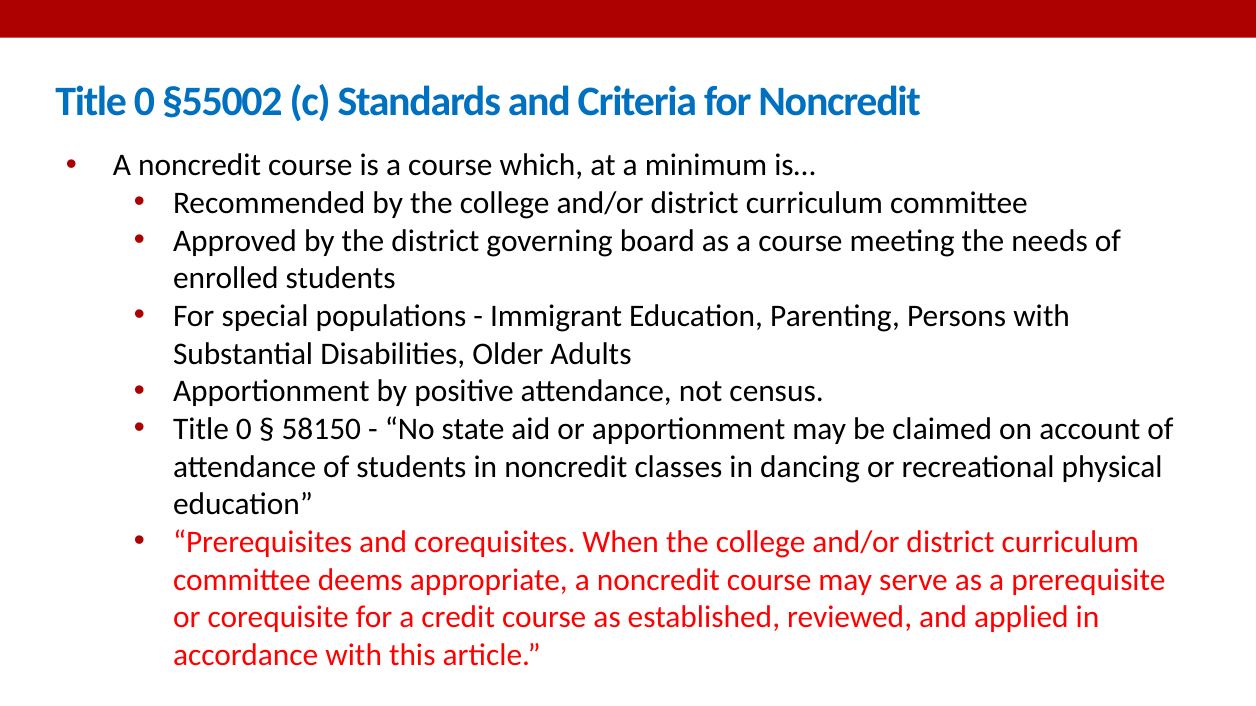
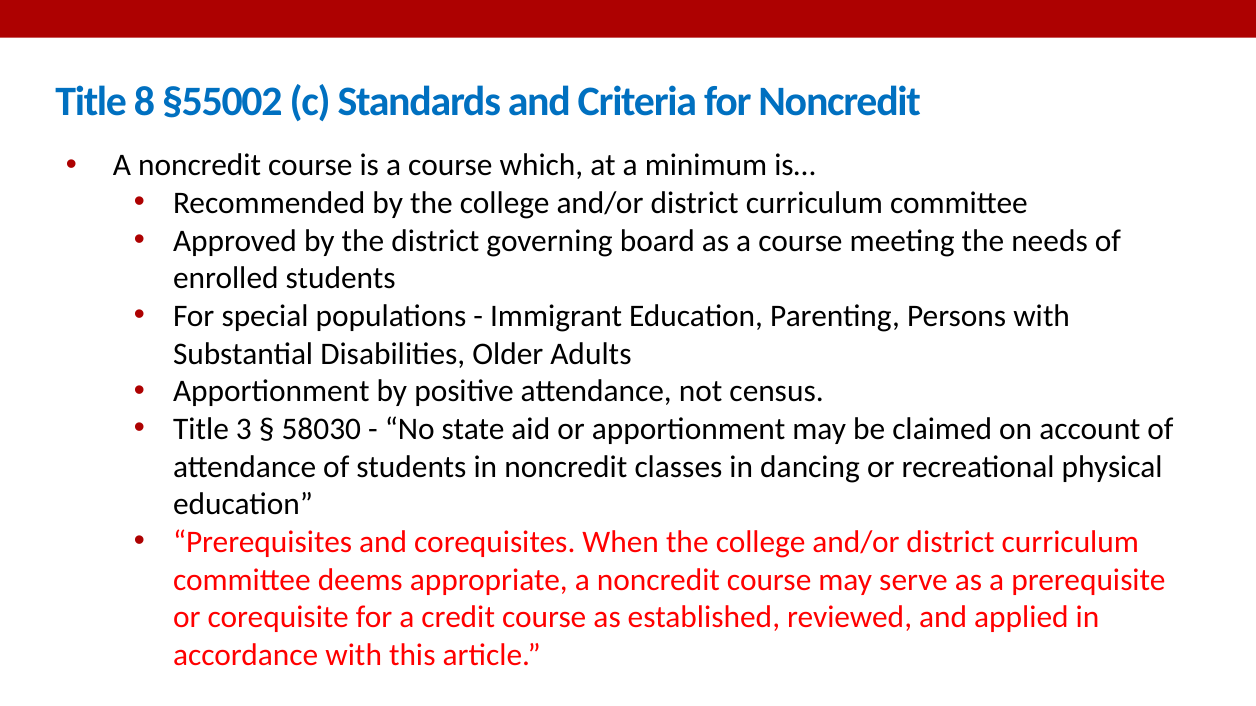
0 at (145, 102): 0 -> 8
0 at (244, 429): 0 -> 3
58150: 58150 -> 58030
